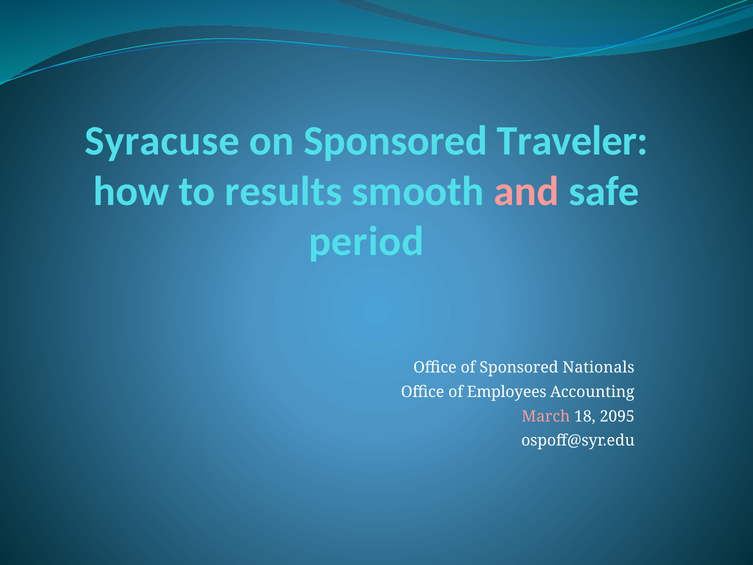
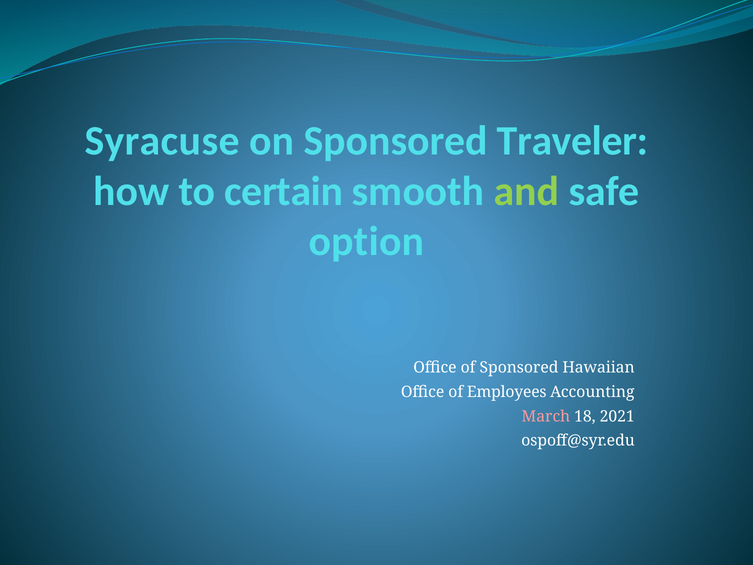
results: results -> certain
and colour: pink -> light green
period: period -> option
Nationals: Nationals -> Hawaiian
2095: 2095 -> 2021
